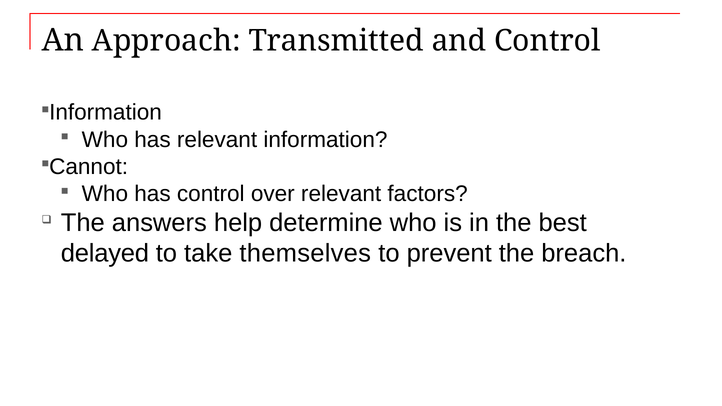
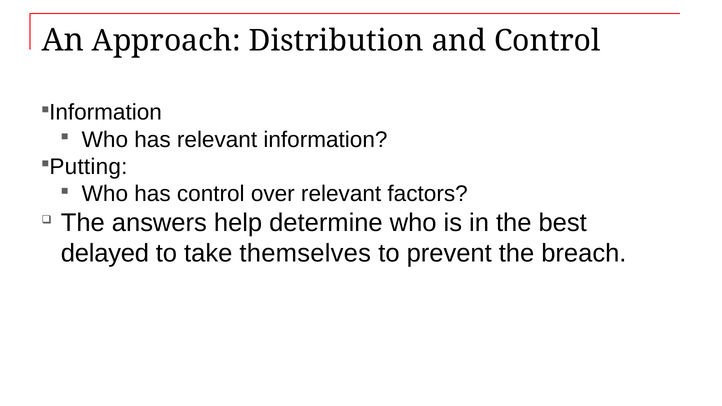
Transmitted: Transmitted -> Distribution
Cannot: Cannot -> Putting
